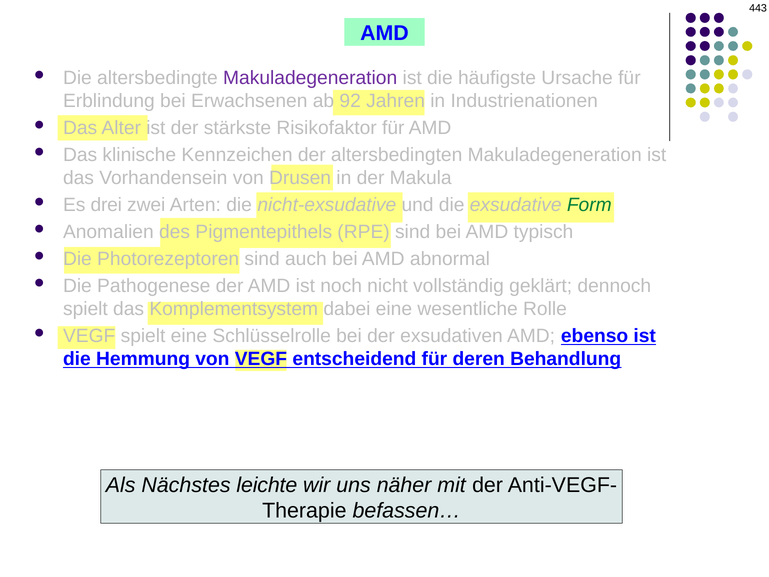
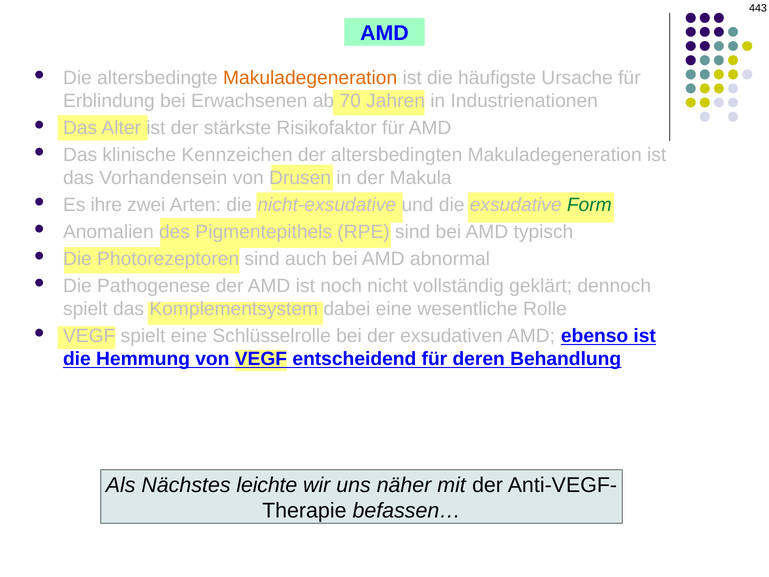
Makuladegeneration at (310, 78) colour: purple -> orange
92: 92 -> 70
drei: drei -> ihre
